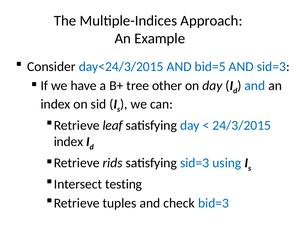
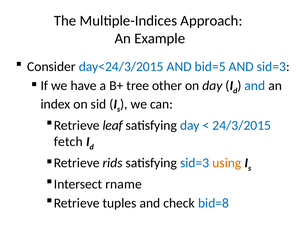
index at (68, 142): index -> fetch
using colour: blue -> orange
testing: testing -> rname
bid=3: bid=3 -> bid=8
